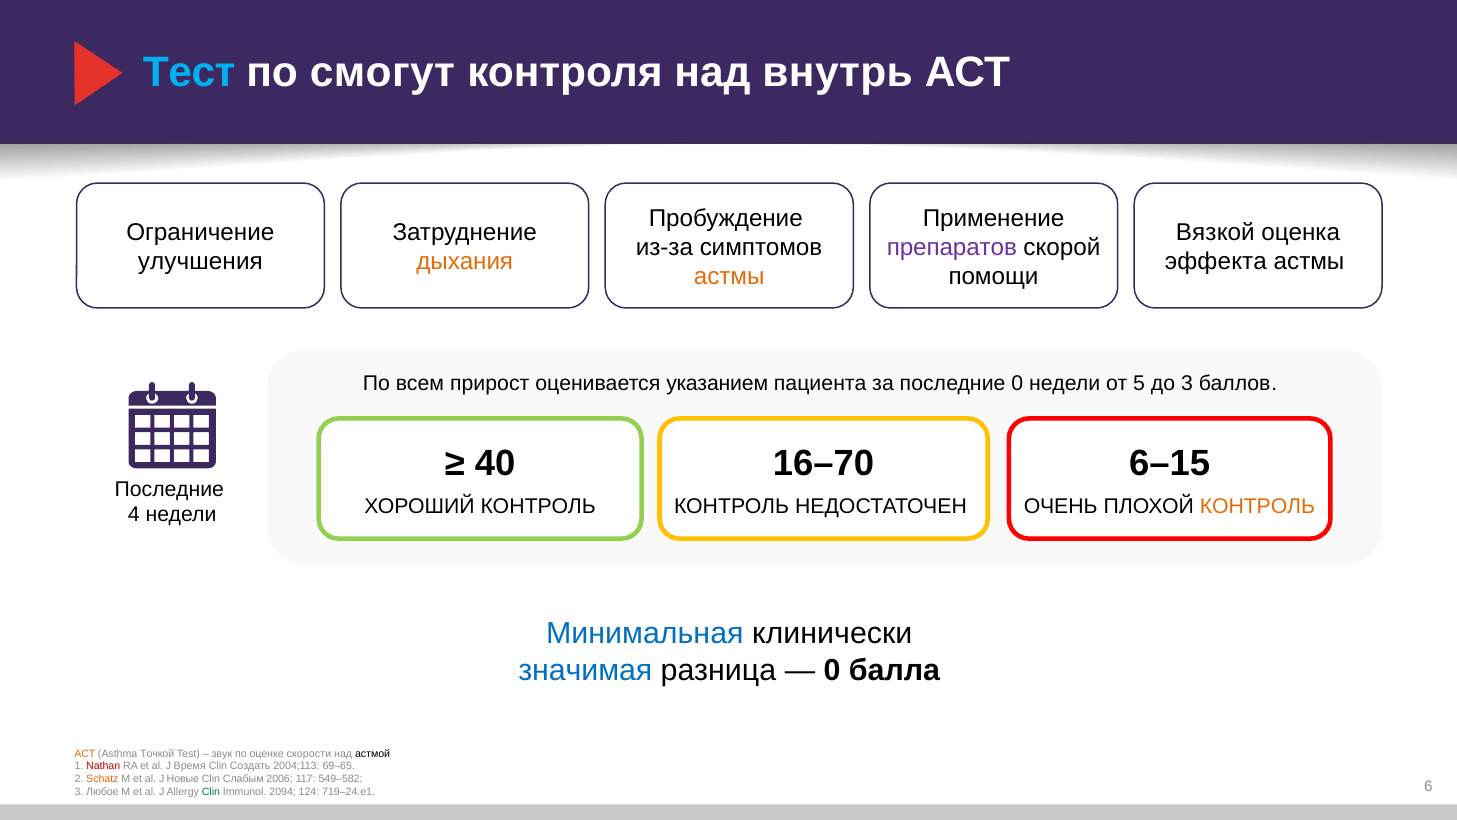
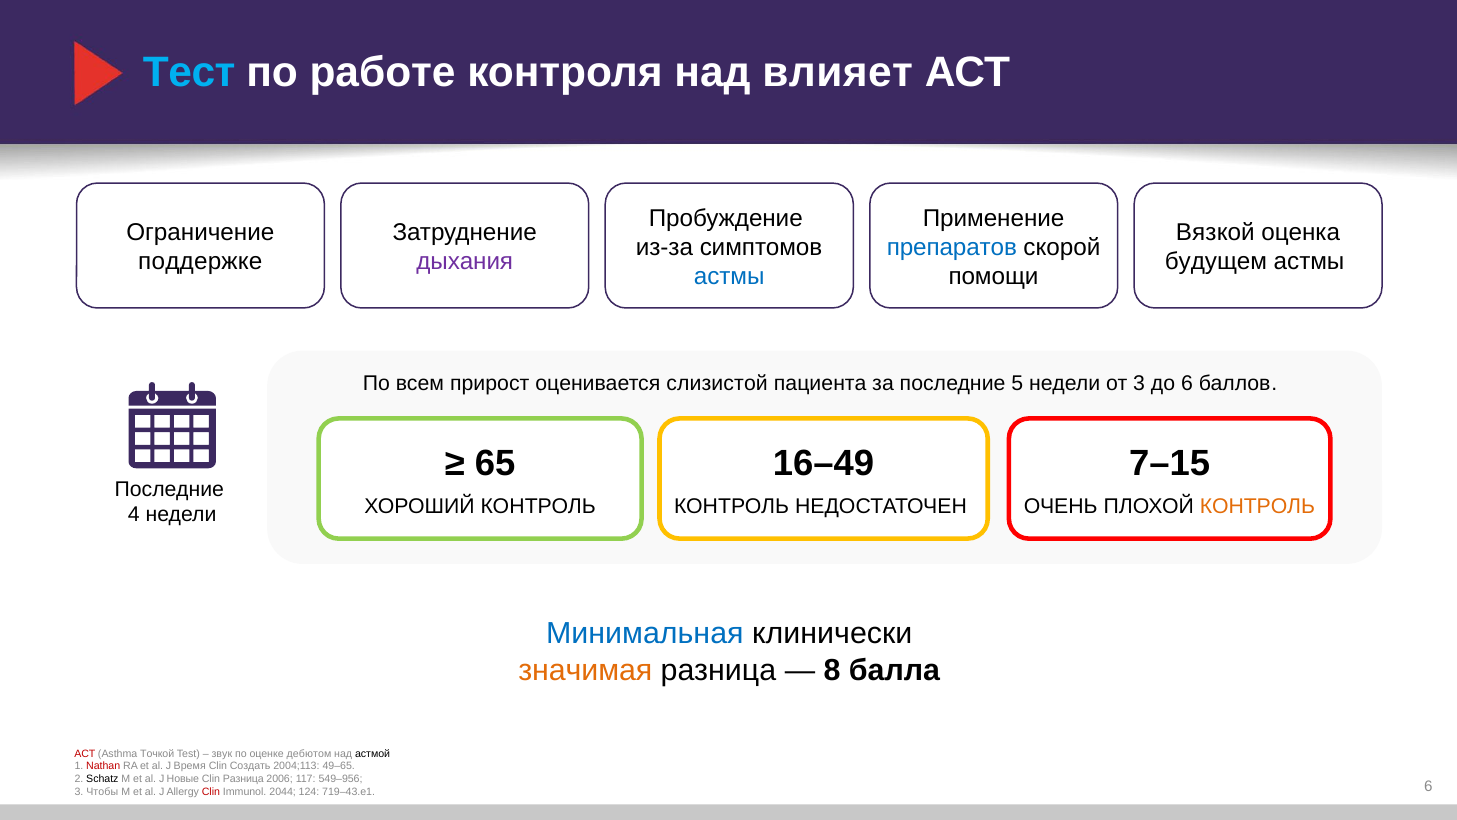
смогут: смогут -> работе
внутрь: внутрь -> влияет
препаратов colour: purple -> blue
улучшения: улучшения -> поддержке
дыхания colour: orange -> purple
эффекта: эффекта -> будущем
астмы at (729, 276) colour: orange -> blue
указанием: указанием -> слизистой
последние 0: 0 -> 5
от 5: 5 -> 3
до 3: 3 -> 6
40: 40 -> 65
16–70: 16–70 -> 16–49
6–15: 6–15 -> 7–15
значимая colour: blue -> orange
0 at (832, 670): 0 -> 8
АСТ at (85, 753) colour: orange -> red
скорости: скорости -> дебютом
69–65: 69–65 -> 49–65
Schatz colour: orange -> black
Clin Слабым: Слабым -> Разница
549–582: 549–582 -> 549–956
Любое: Любое -> Чтобы
Clin at (211, 791) colour: green -> red
2094: 2094 -> 2044
719–24.e1: 719–24.e1 -> 719–43.e1
